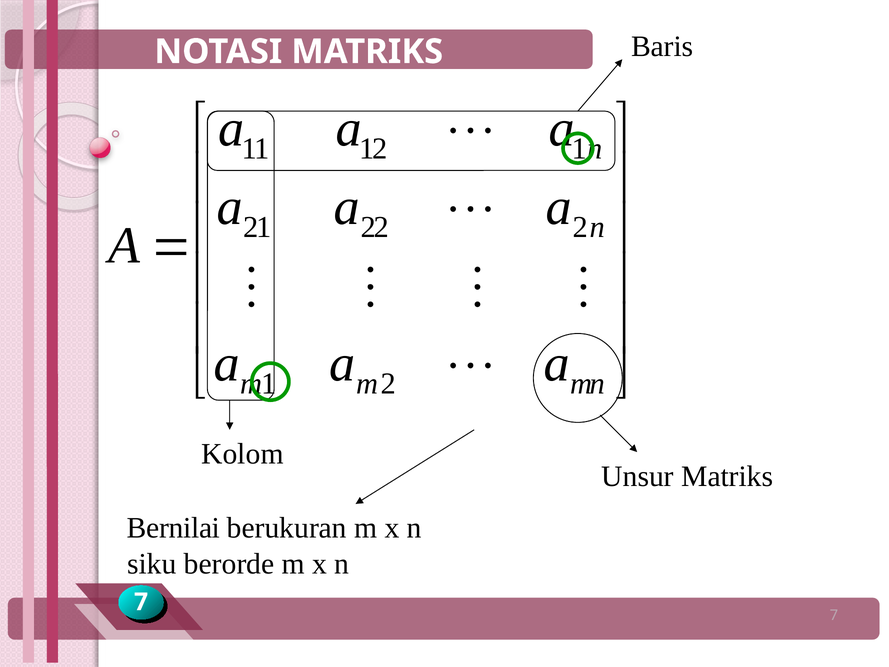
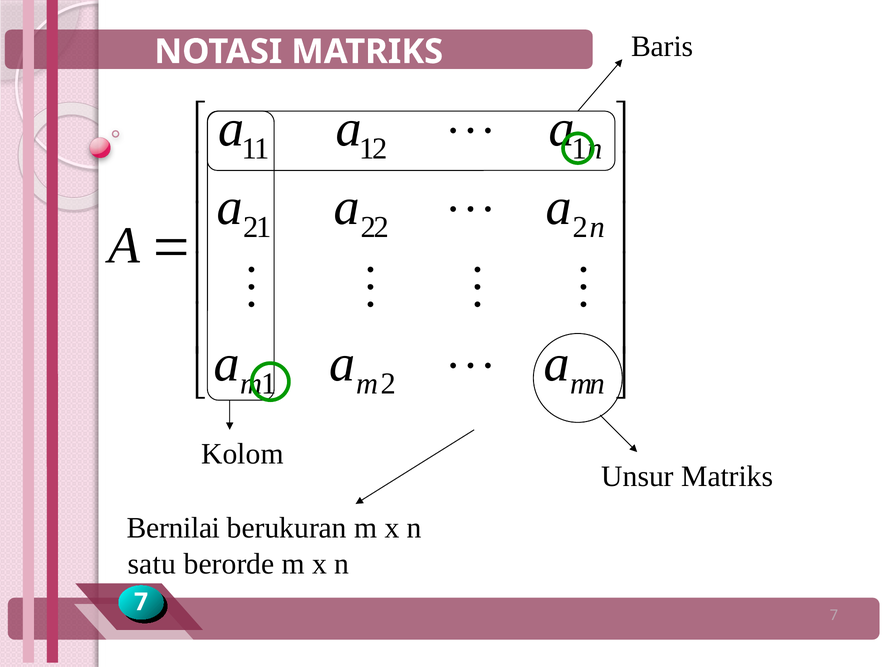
siku: siku -> satu
